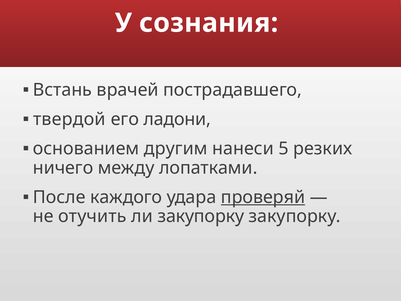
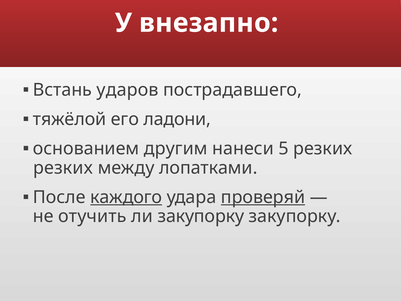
сознания: сознания -> внезапно
врачей: врачей -> ударов
твердой: твердой -> тяжёлой
ничего at (63, 168): ничего -> резких
каждого underline: none -> present
